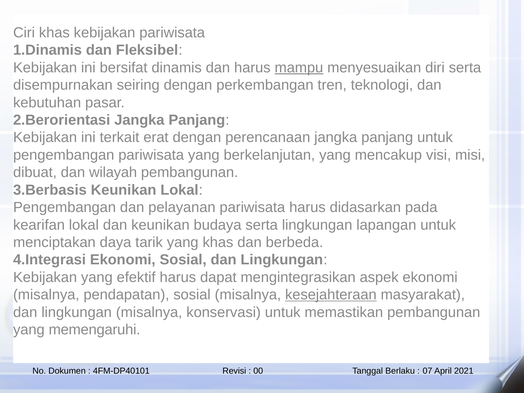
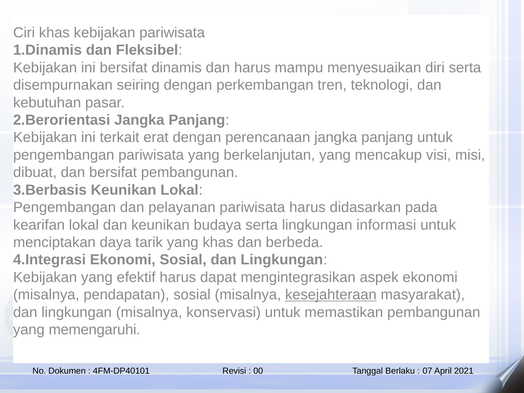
mampu underline: present -> none
dan wilayah: wilayah -> bersifat
lapangan: lapangan -> informasi
